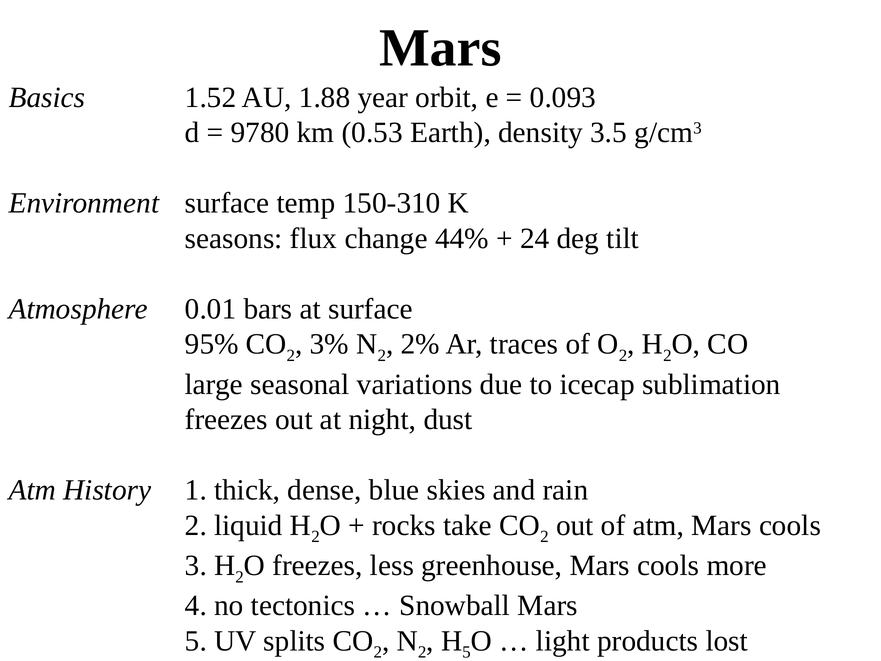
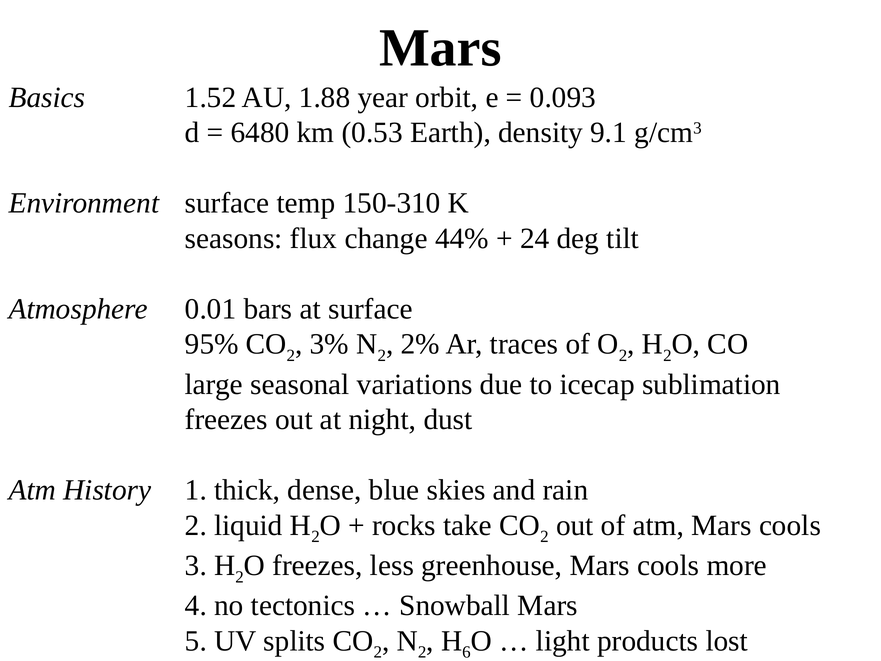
9780: 9780 -> 6480
3.5: 3.5 -> 9.1
5 at (467, 652): 5 -> 6
